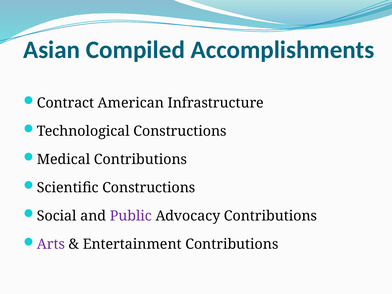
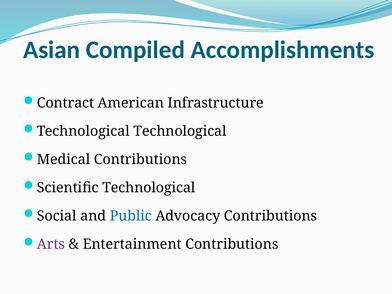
Technological Constructions: Constructions -> Technological
Scientific Constructions: Constructions -> Technological
Public colour: purple -> blue
